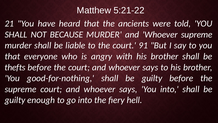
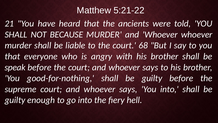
Whoever supreme: supreme -> whoever
91: 91 -> 68
thefts: thefts -> speak
